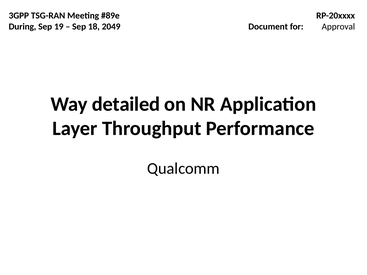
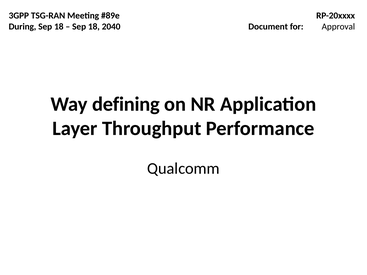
19 at (59, 27): 19 -> 18
2049: 2049 -> 2040
detailed: detailed -> defining
